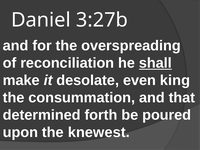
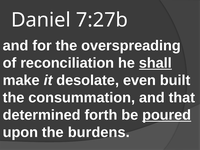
3:27b: 3:27b -> 7:27b
king: king -> built
poured underline: none -> present
knewest: knewest -> burdens
